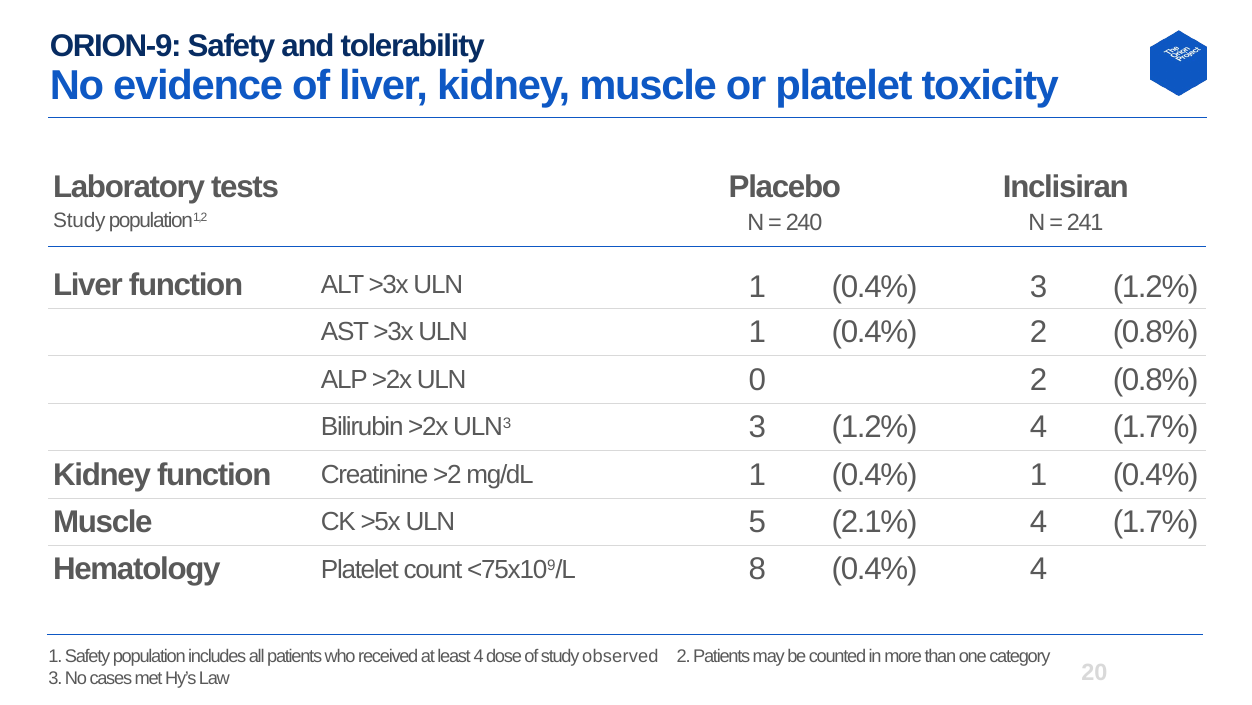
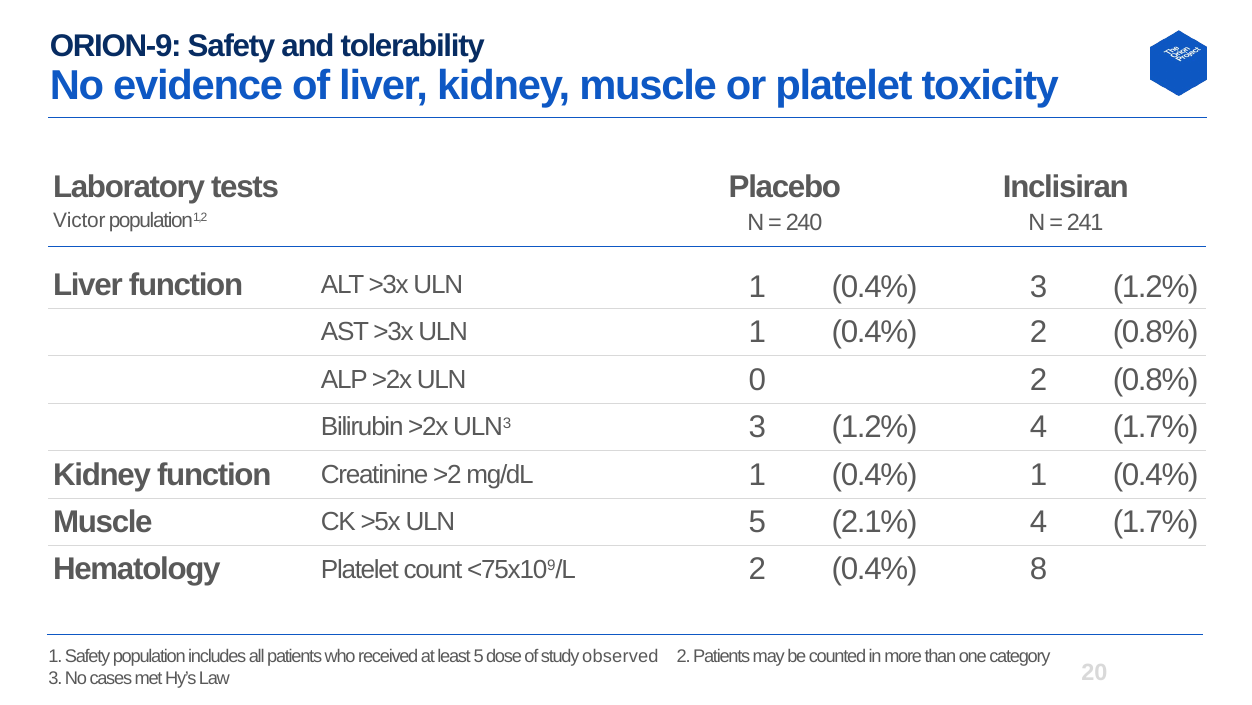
Study at (79, 221): Study -> Victor
<75x109/L 8: 8 -> 2
0.4% 4: 4 -> 8
least 4: 4 -> 5
